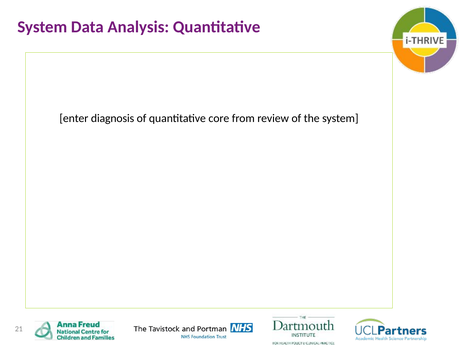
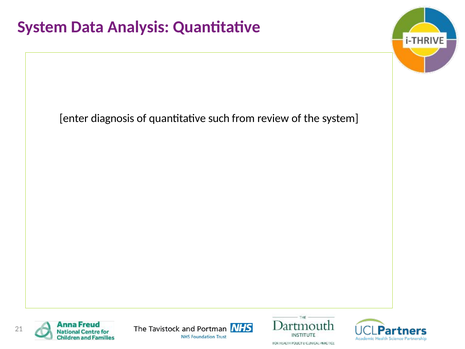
core: core -> such
